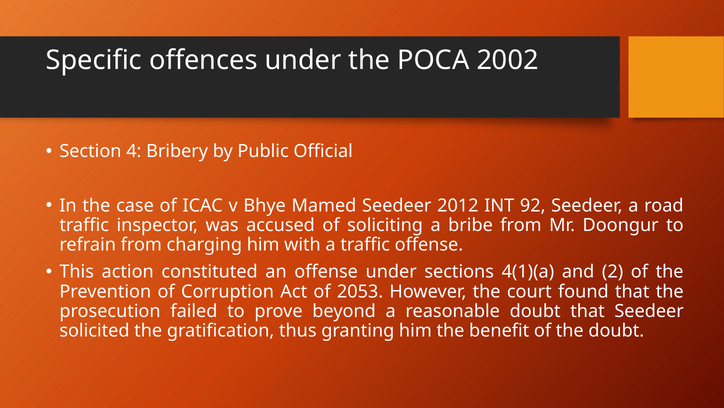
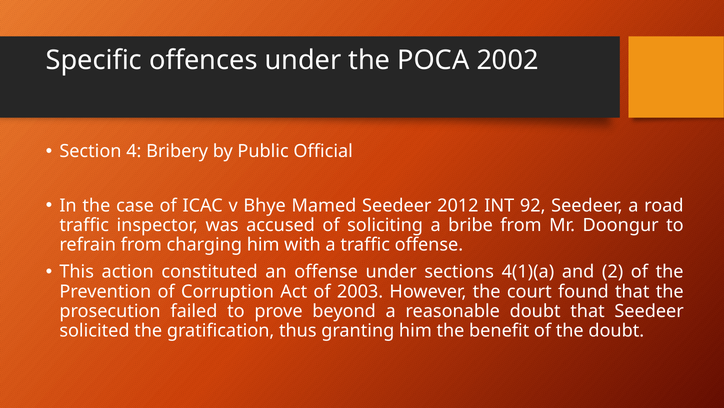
2053: 2053 -> 2003
